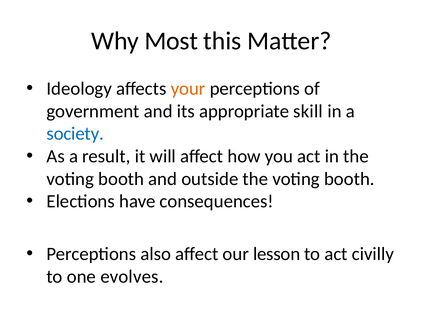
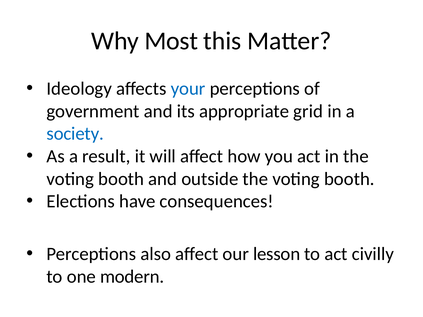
your colour: orange -> blue
skill: skill -> grid
evolves: evolves -> modern
